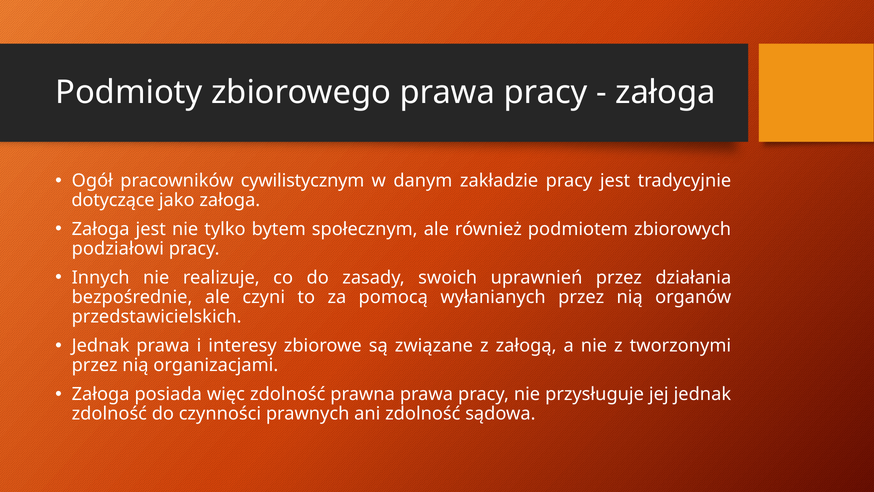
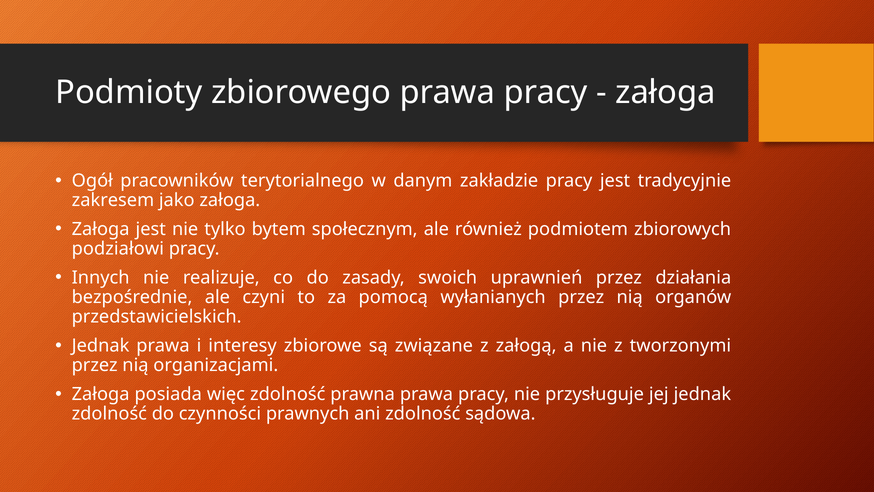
cywilistycznym: cywilistycznym -> terytorialnego
dotyczące: dotyczące -> zakresem
